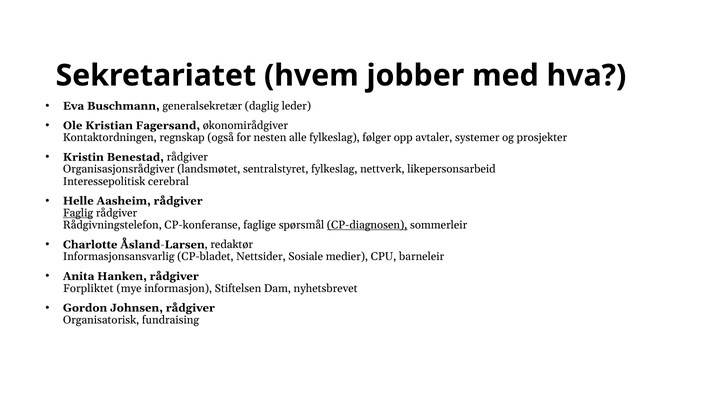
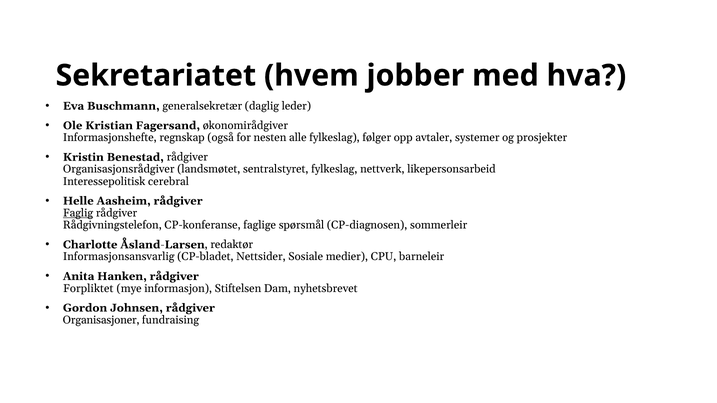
Kontaktordningen: Kontaktordningen -> Informasjonshefte
CP-diagnosen underline: present -> none
Organisatorisk: Organisatorisk -> Organisasjoner
